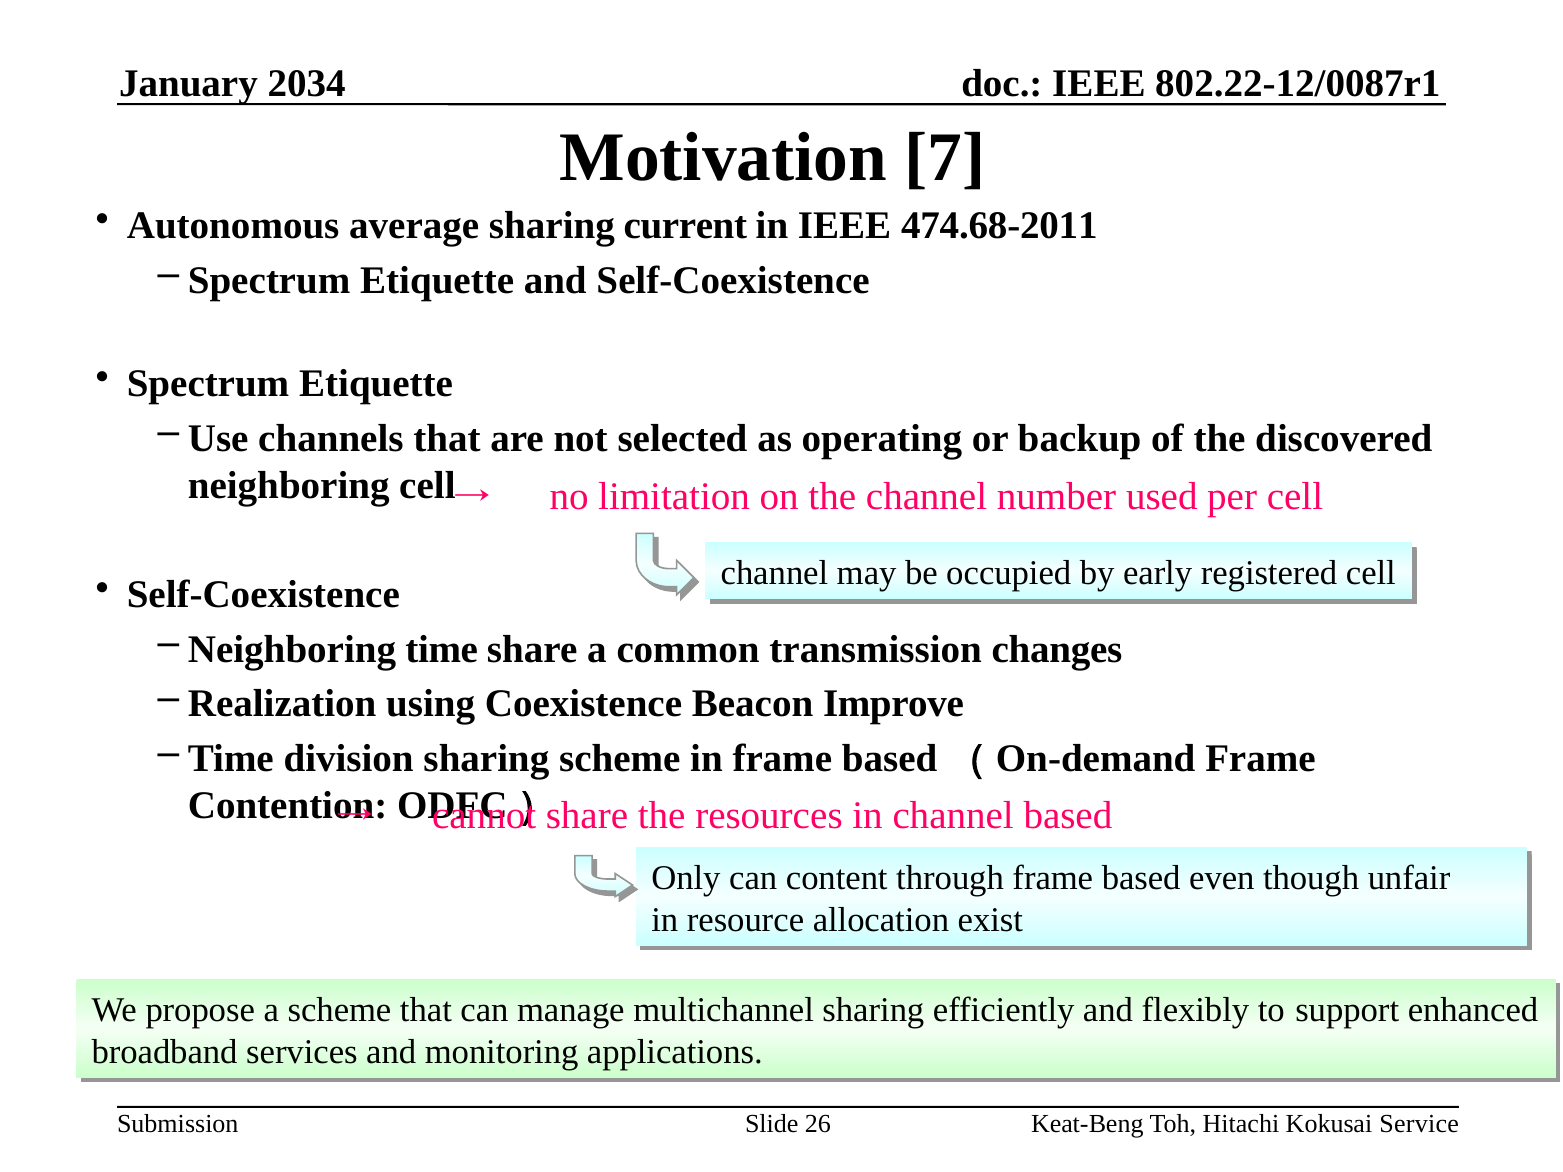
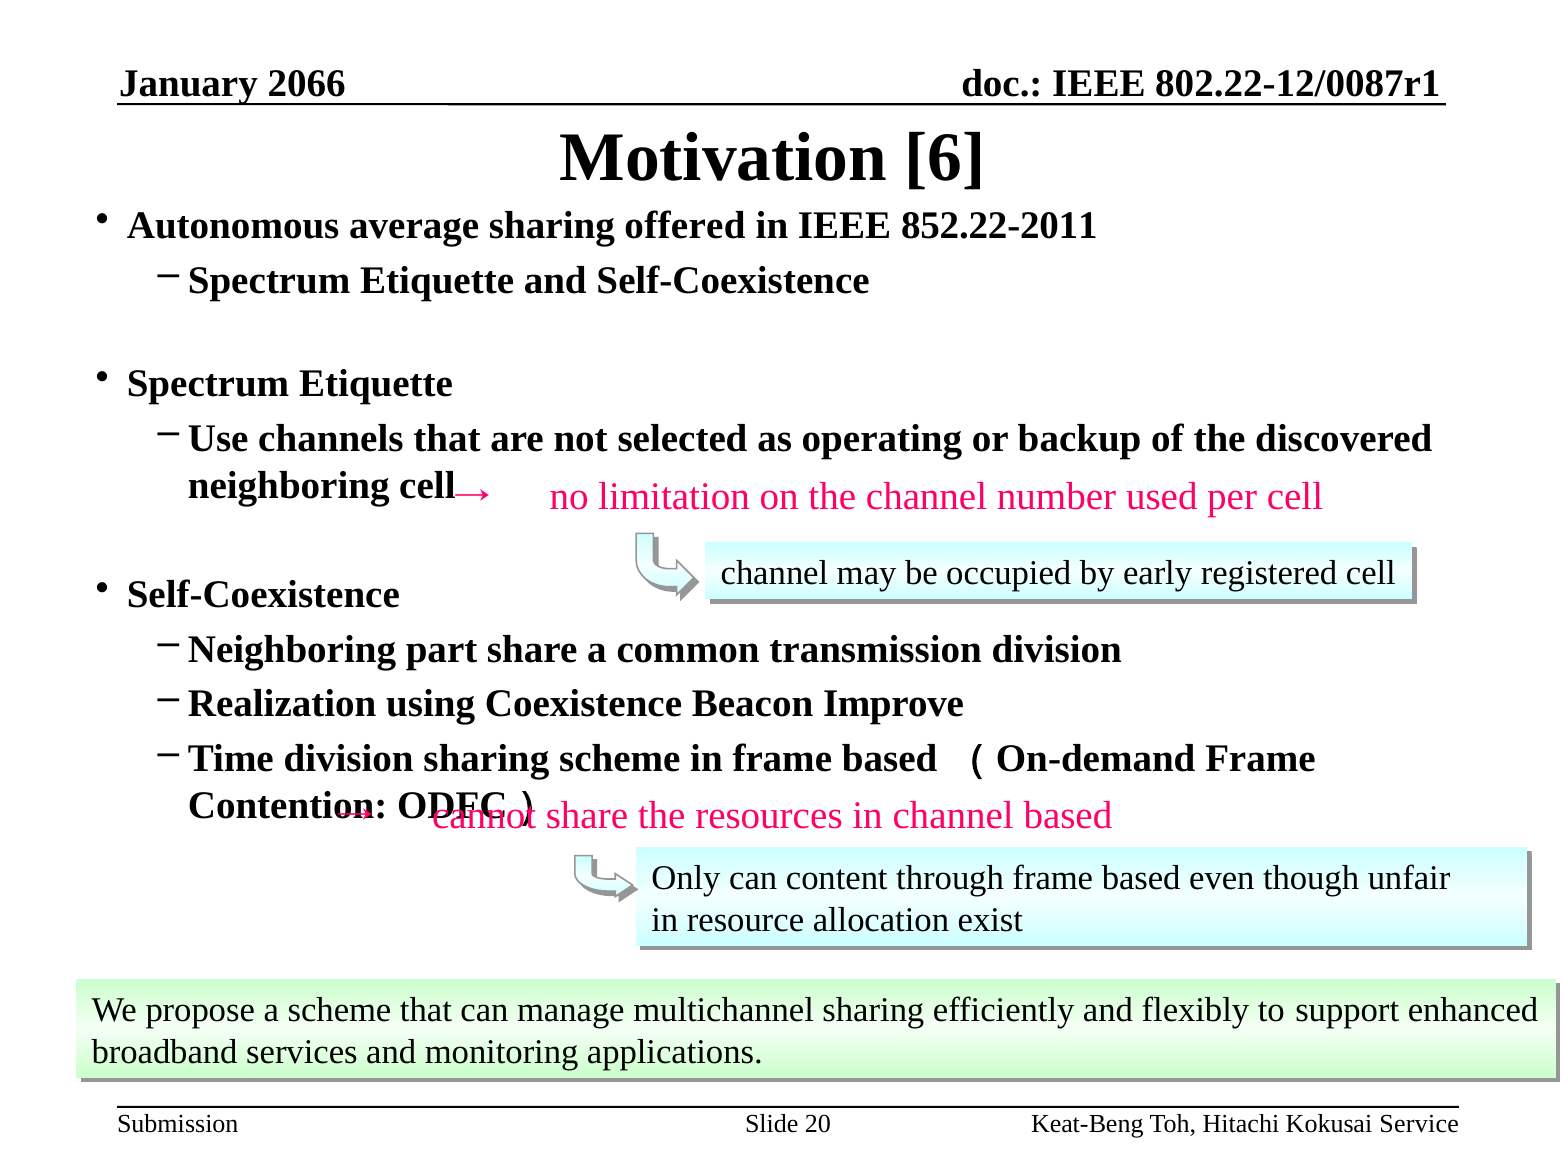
2034: 2034 -> 2066
7: 7 -> 6
current: current -> offered
474.68-2011: 474.68-2011 -> 852.22-2011
Neighboring time: time -> part
transmission changes: changes -> division
26: 26 -> 20
